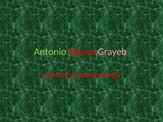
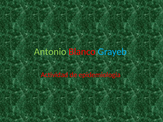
Grayeb colour: pink -> light blue
